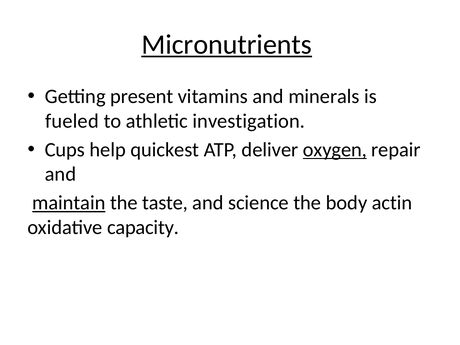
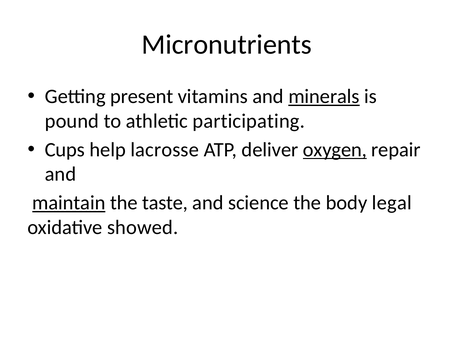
Micronutrients underline: present -> none
minerals underline: none -> present
fueled: fueled -> pound
investigation: investigation -> participating
quickest: quickest -> lacrosse
actin: actin -> legal
capacity: capacity -> showed
